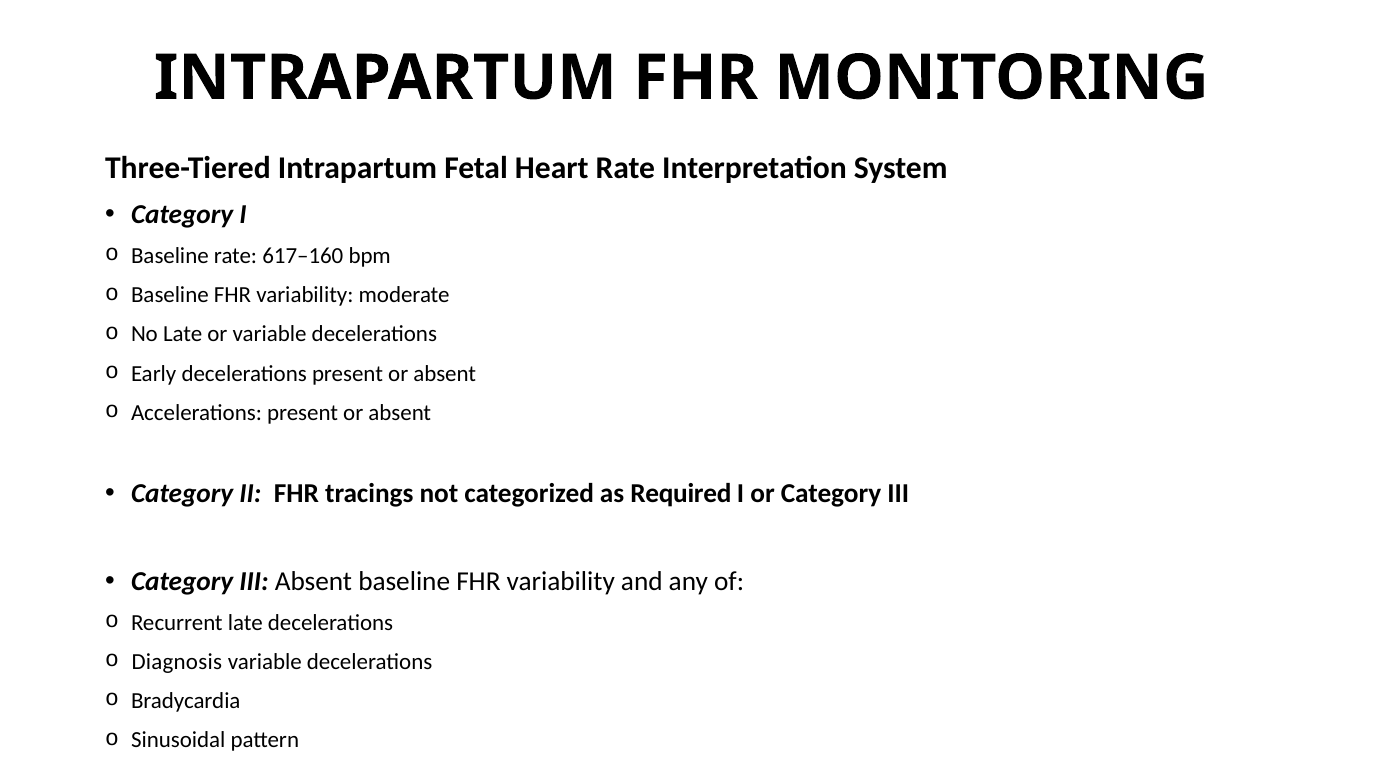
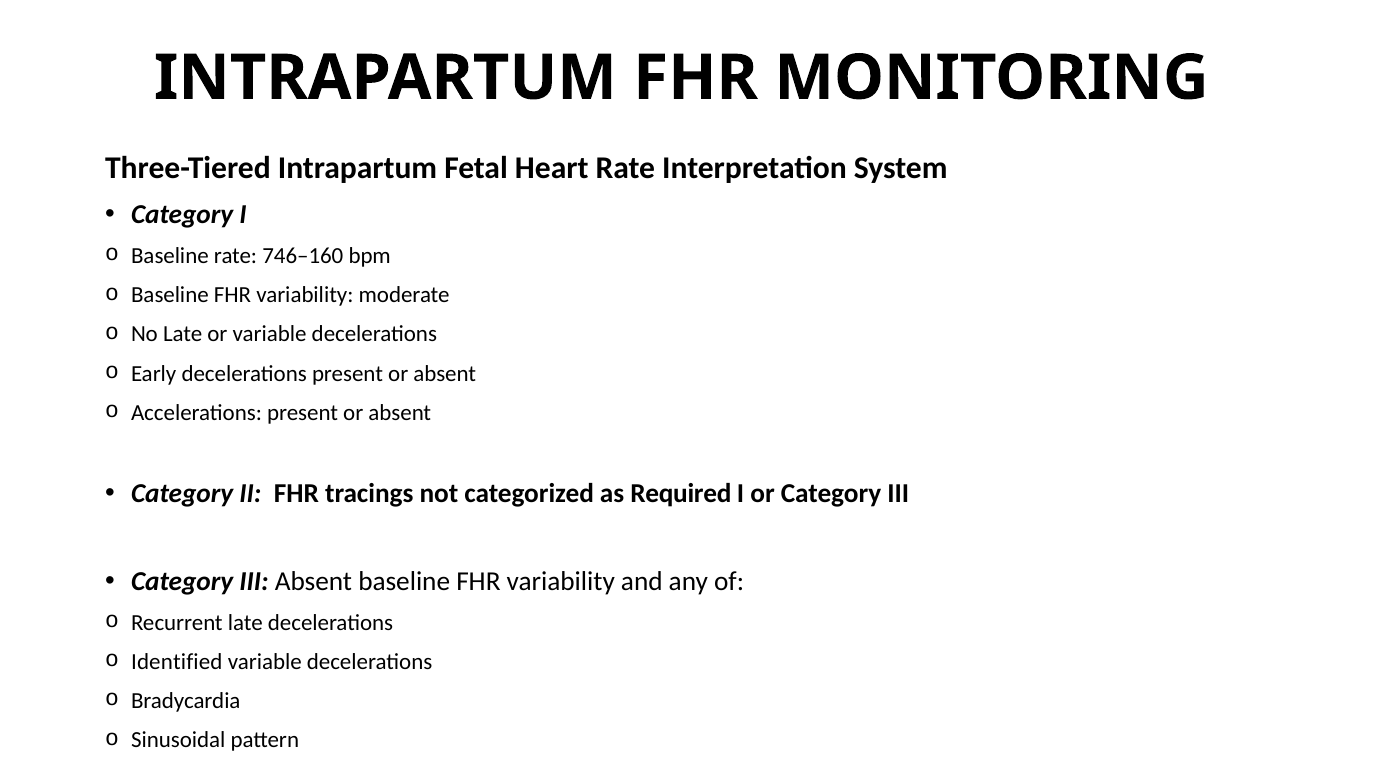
617–160: 617–160 -> 746–160
Diagnosis: Diagnosis -> Identified
